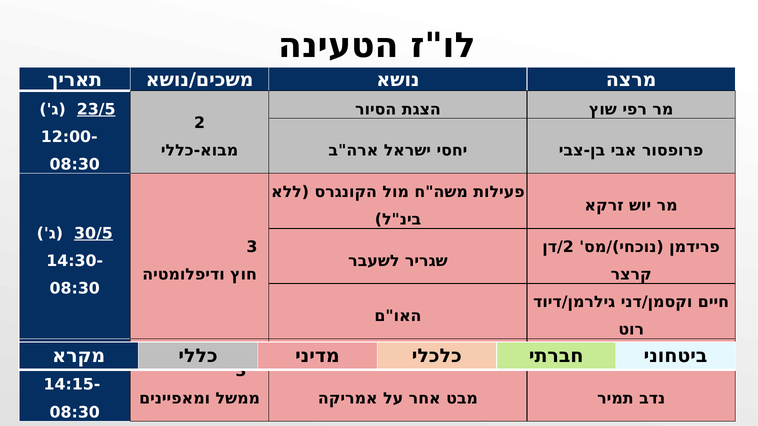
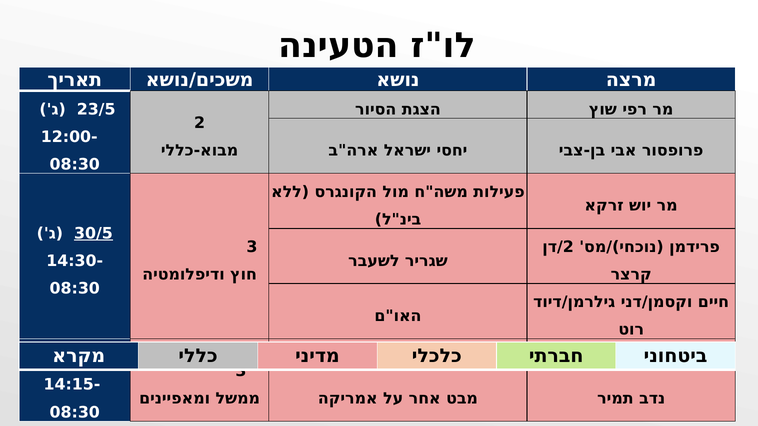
23/5 underline: present -> none
